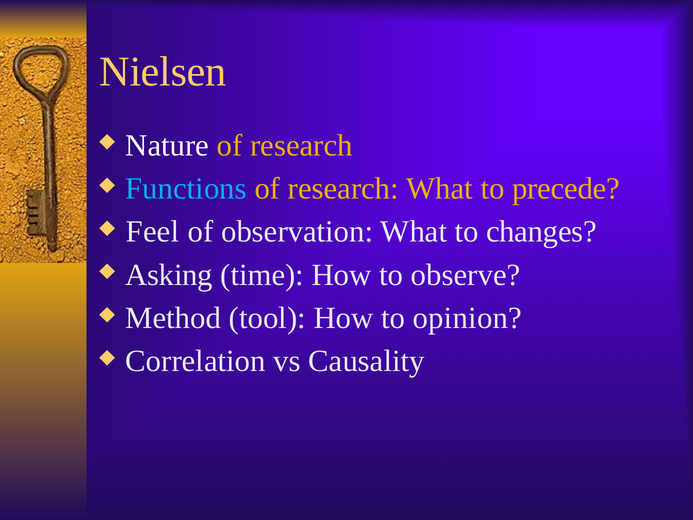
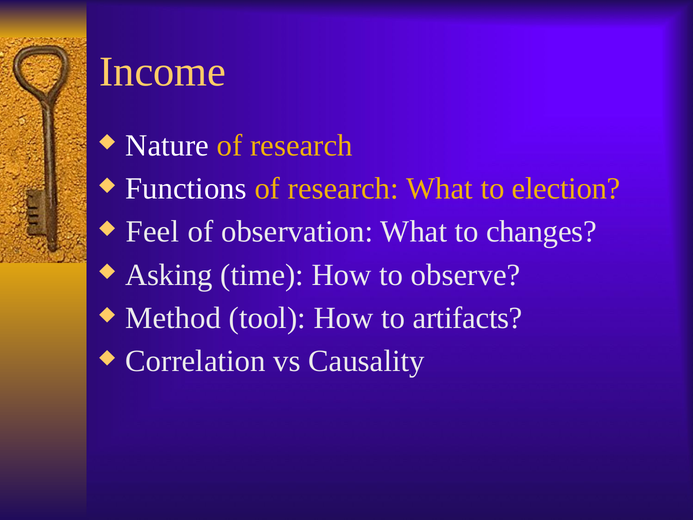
Nielsen: Nielsen -> Income
Functions colour: light blue -> white
precede: precede -> election
opinion: opinion -> artifacts
